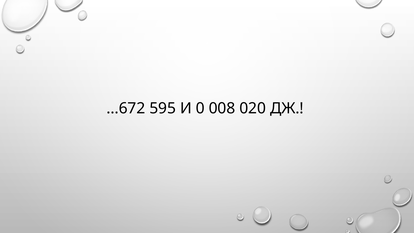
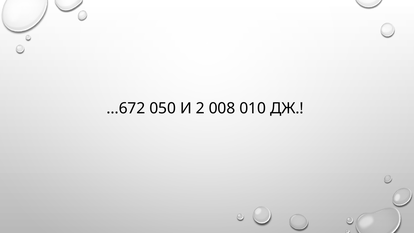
595: 595 -> 050
0: 0 -> 2
020: 020 -> 010
